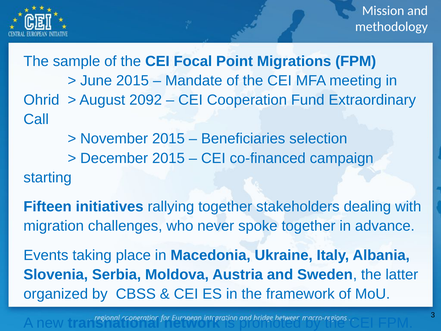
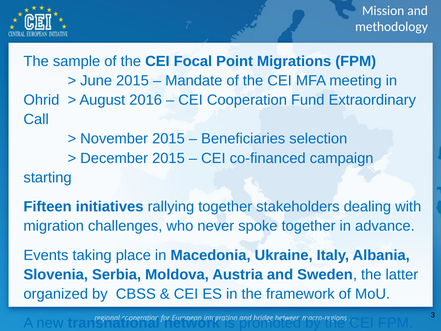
2092: 2092 -> 2016
